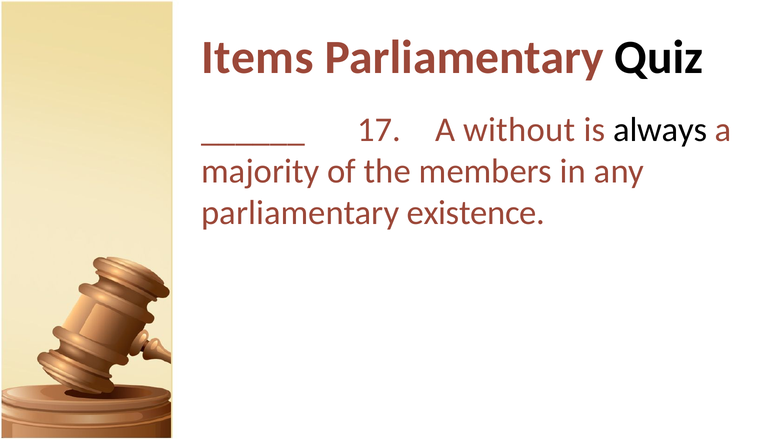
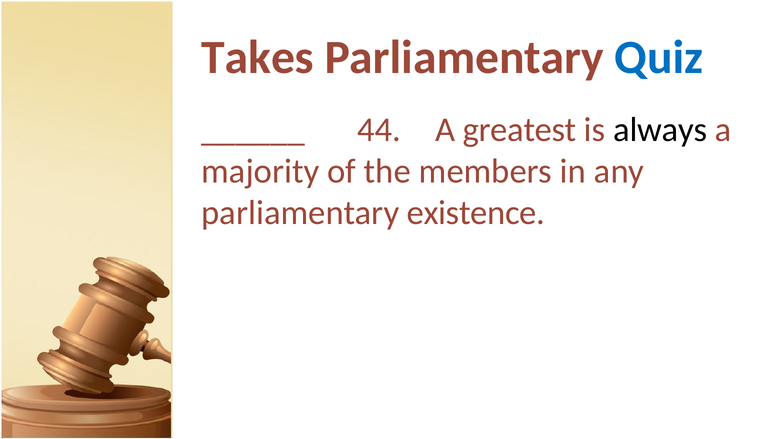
Items: Items -> Takes
Quiz colour: black -> blue
17: 17 -> 44
without: without -> greatest
